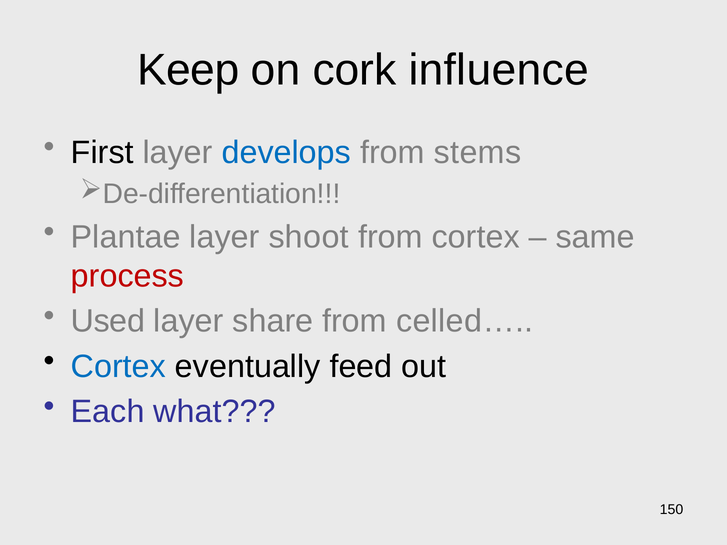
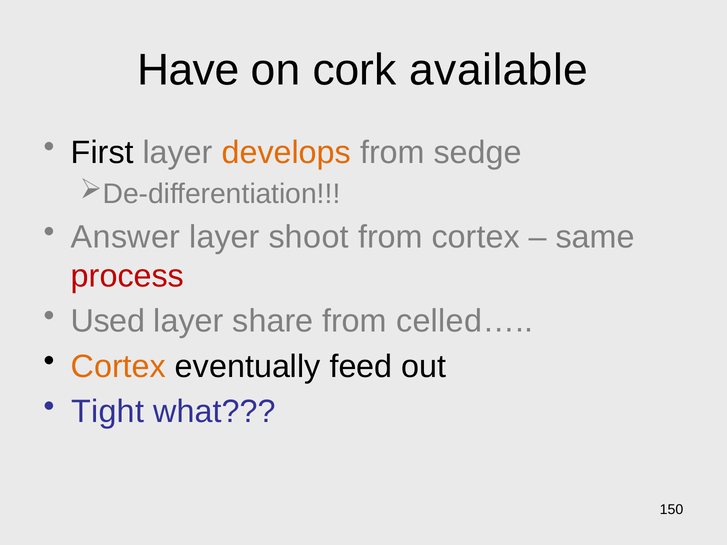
Keep: Keep -> Have
influence: influence -> available
develops colour: blue -> orange
stems: stems -> sedge
Plantae: Plantae -> Answer
Cortex at (118, 367) colour: blue -> orange
Each: Each -> Tight
